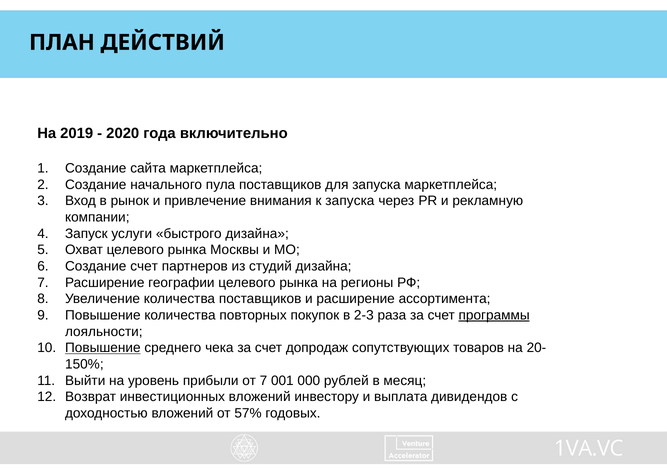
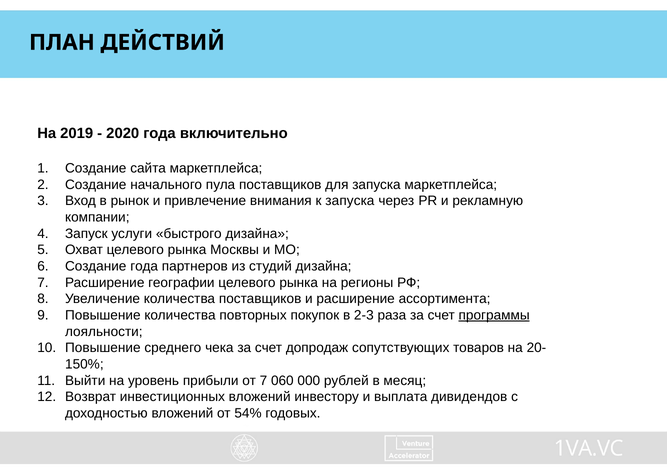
Создание счет: счет -> года
Повышение at (103, 347) underline: present -> none
001: 001 -> 060
57%: 57% -> 54%
